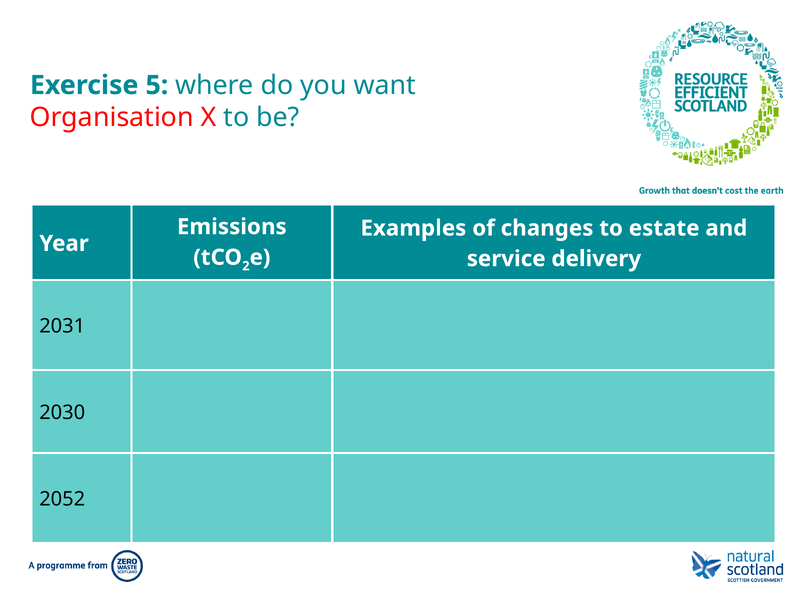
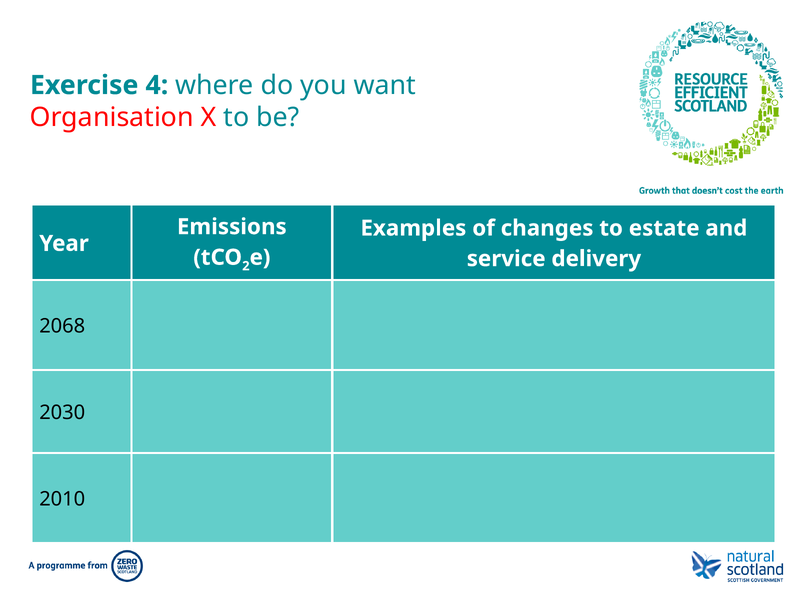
5: 5 -> 4
2031: 2031 -> 2068
2052: 2052 -> 2010
